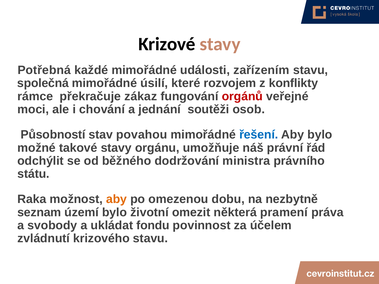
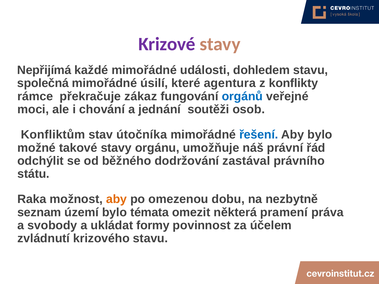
Krizové colour: black -> purple
Potřebná: Potřebná -> Nepřijímá
zařízením: zařízením -> dohledem
rozvojem: rozvojem -> agentura
orgánů colour: red -> blue
Působností: Působností -> Konfliktům
povahou: povahou -> útočníka
ministra: ministra -> zastával
životní: životní -> témata
fondu: fondu -> formy
